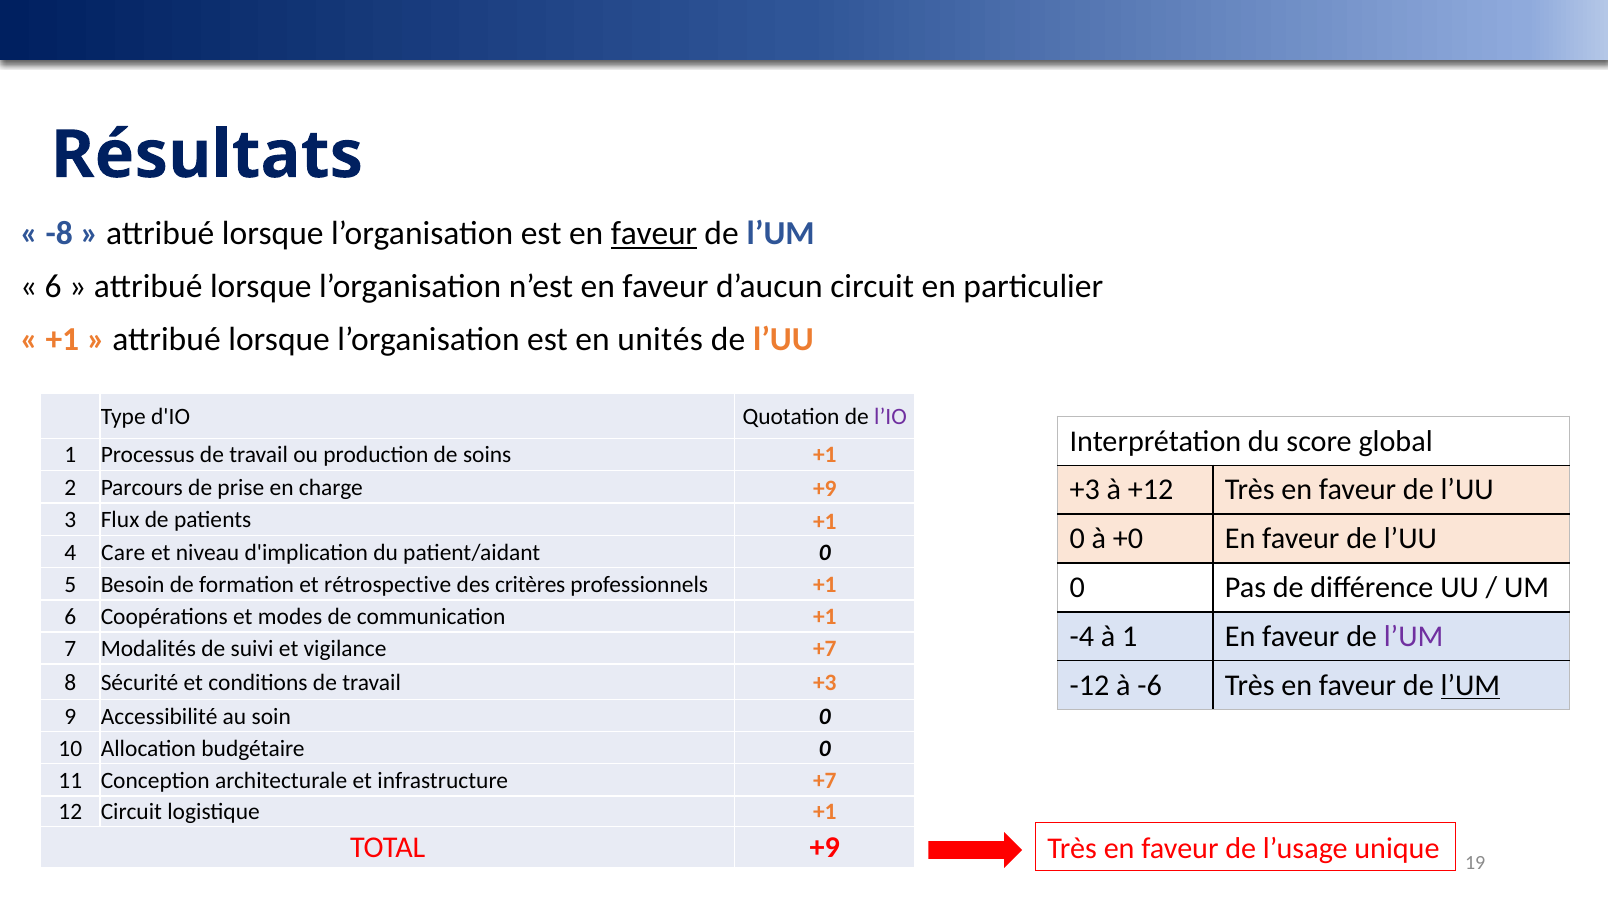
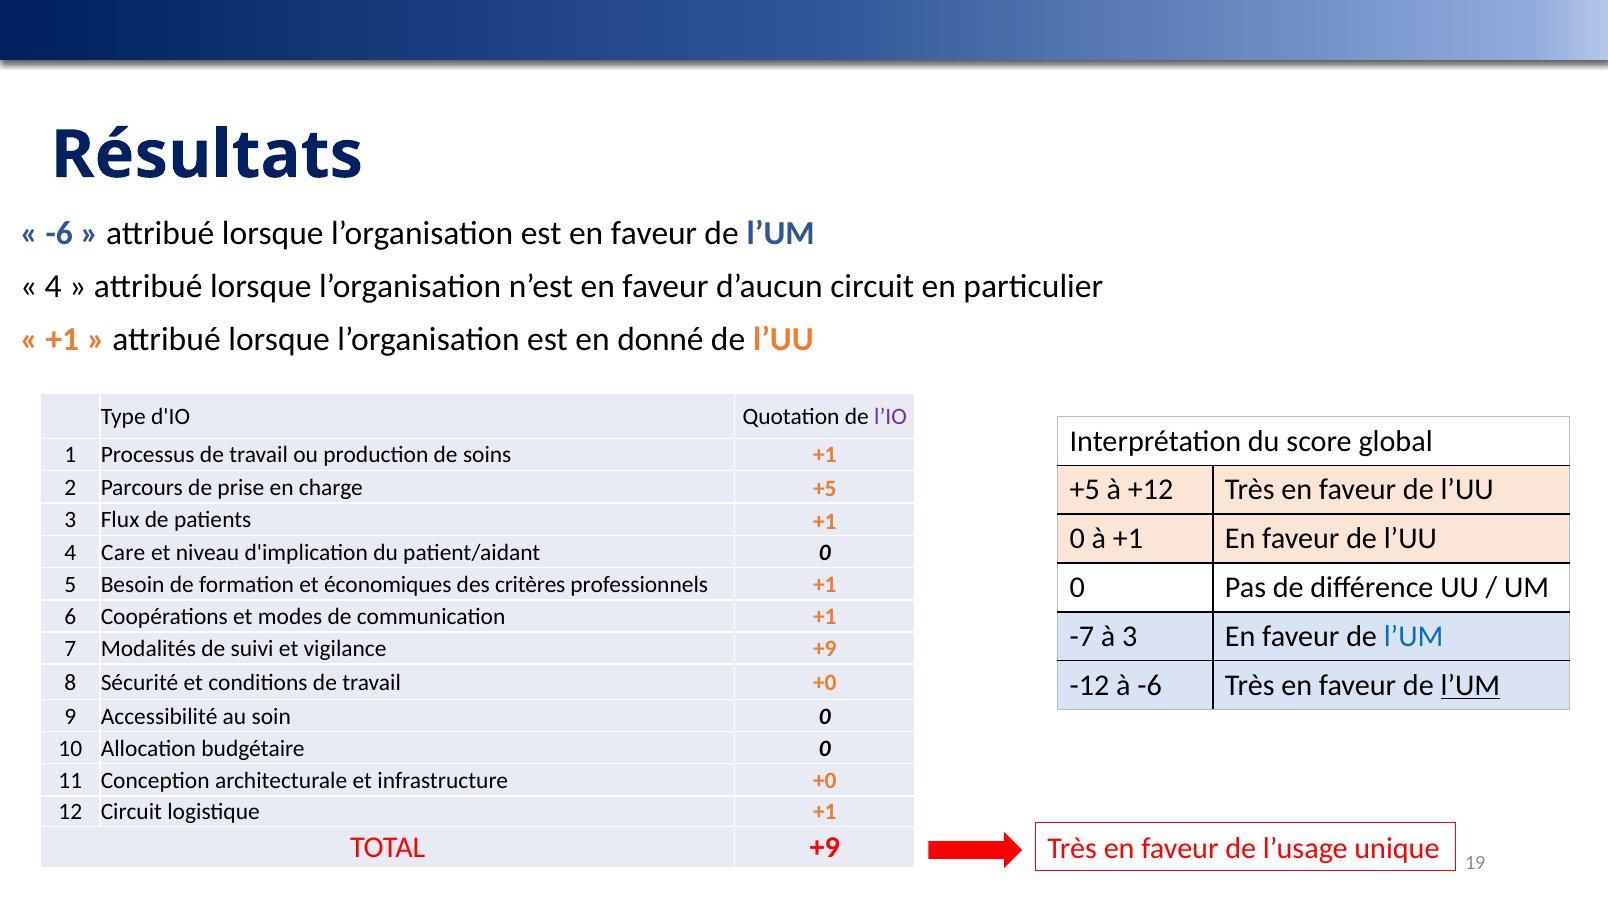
-8 at (59, 234): -8 -> -6
faveur at (654, 234) underline: present -> none
6 at (53, 287): 6 -> 4
unités: unités -> donné
+3 at (1085, 490): +3 -> +5
charge +9: +9 -> +5
à +0: +0 -> +1
rétrospective: rétrospective -> économiques
-4: -4 -> -7
à 1: 1 -> 3
l’UM at (1414, 637) colour: purple -> blue
vigilance +7: +7 -> +9
travail +3: +3 -> +0
infrastructure +7: +7 -> +0
